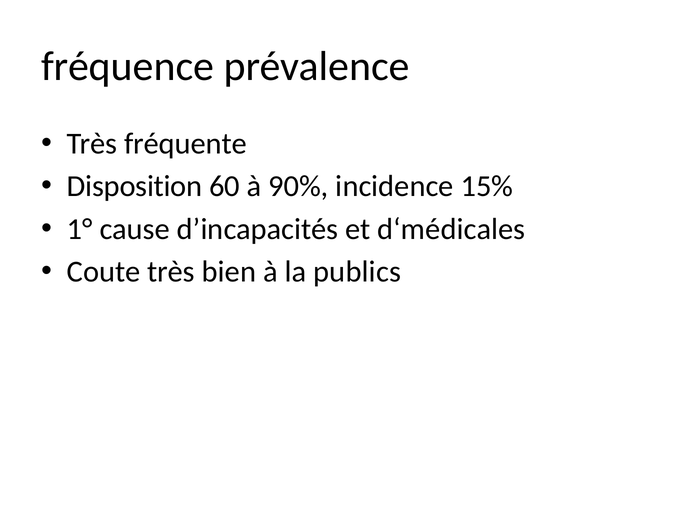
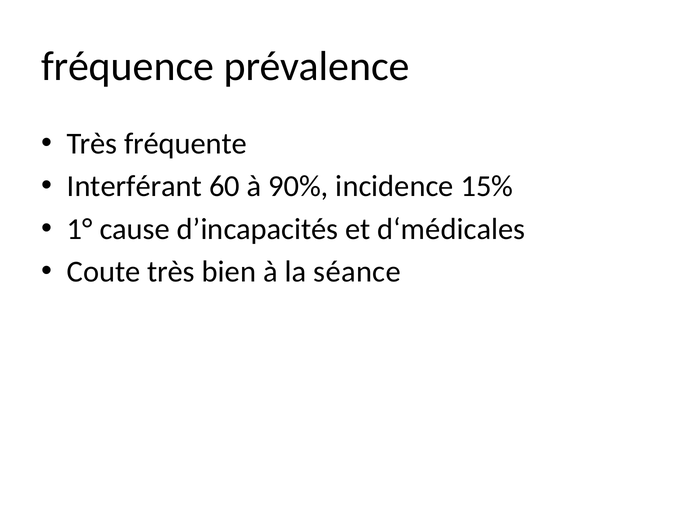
Disposition: Disposition -> Interférant
publics: publics -> séance
